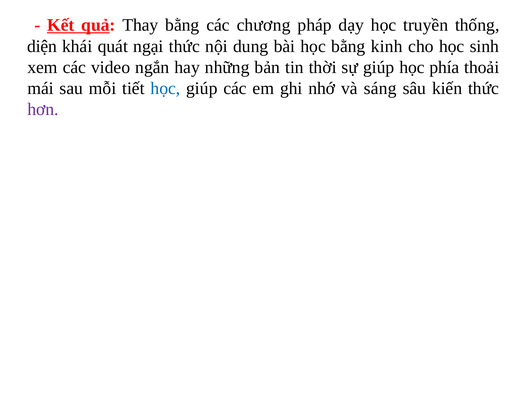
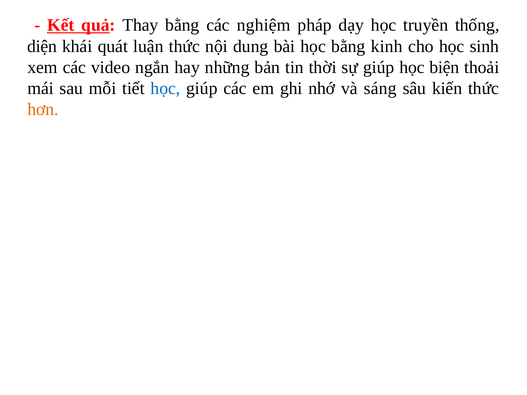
chương: chương -> nghiệm
ngại: ngại -> luận
phía: phía -> biện
hơn colour: purple -> orange
